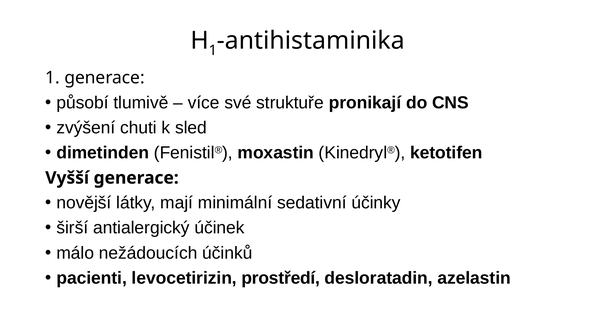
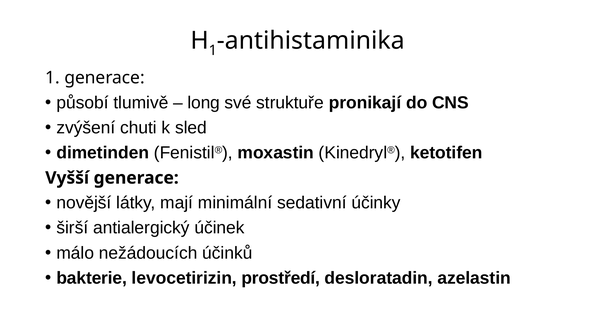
více: více -> long
pacienti: pacienti -> bakterie
